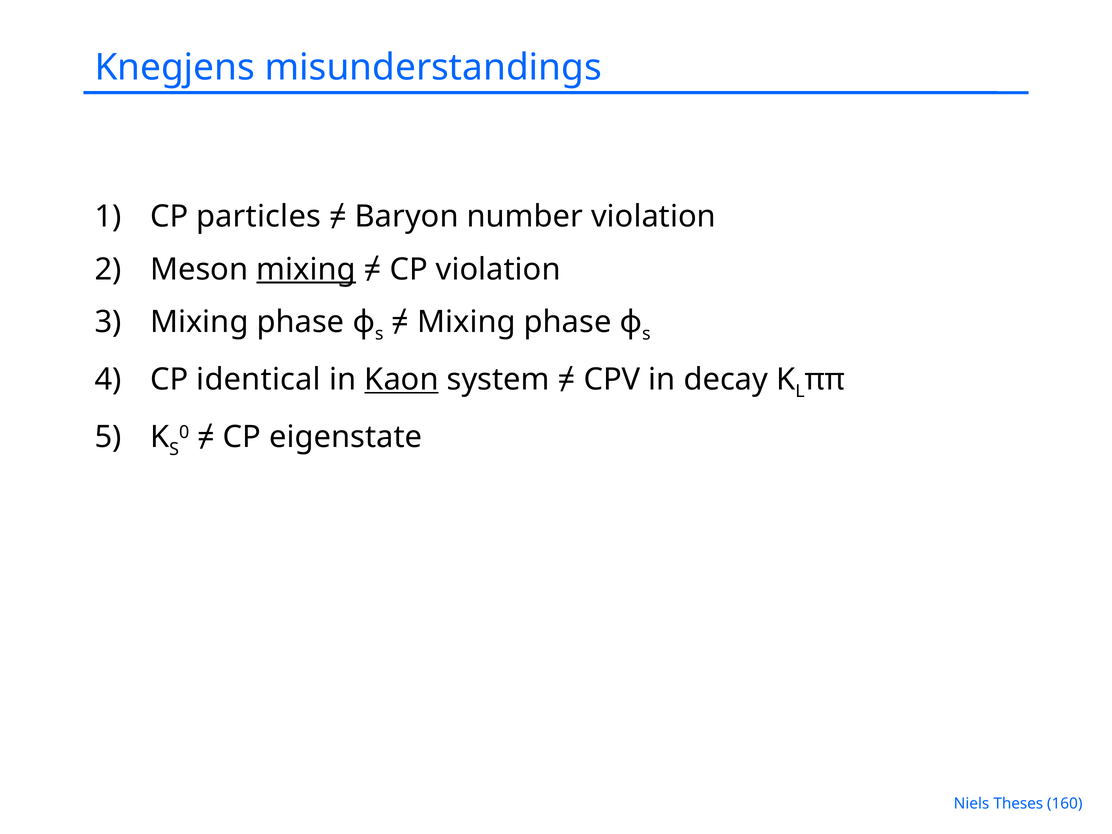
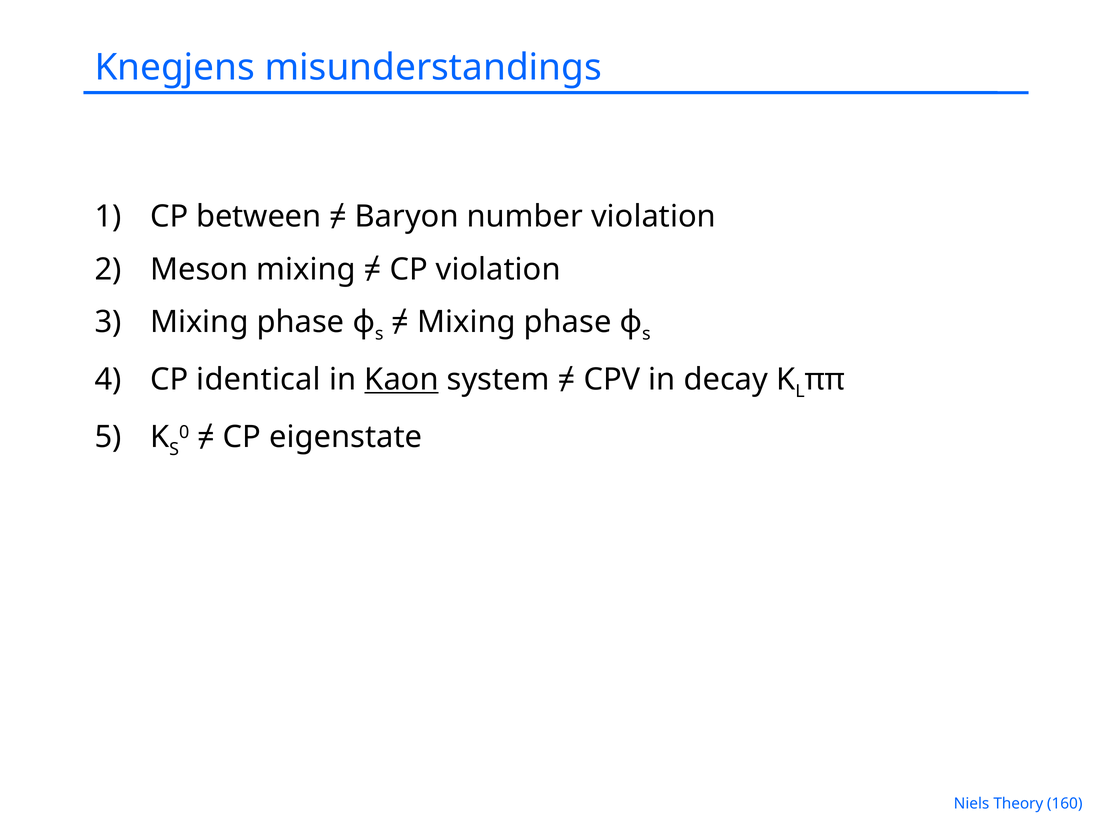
particles: particles -> between
mixing at (306, 269) underline: present -> none
Theses: Theses -> Theory
